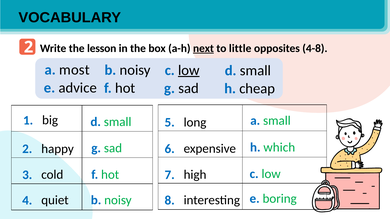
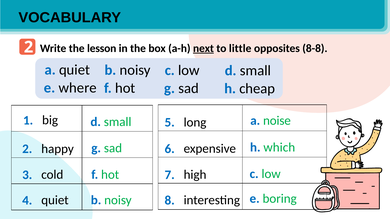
4-8: 4-8 -> 8-8
a most: most -> quiet
low at (189, 70) underline: present -> none
advice: advice -> where
a small: small -> noise
